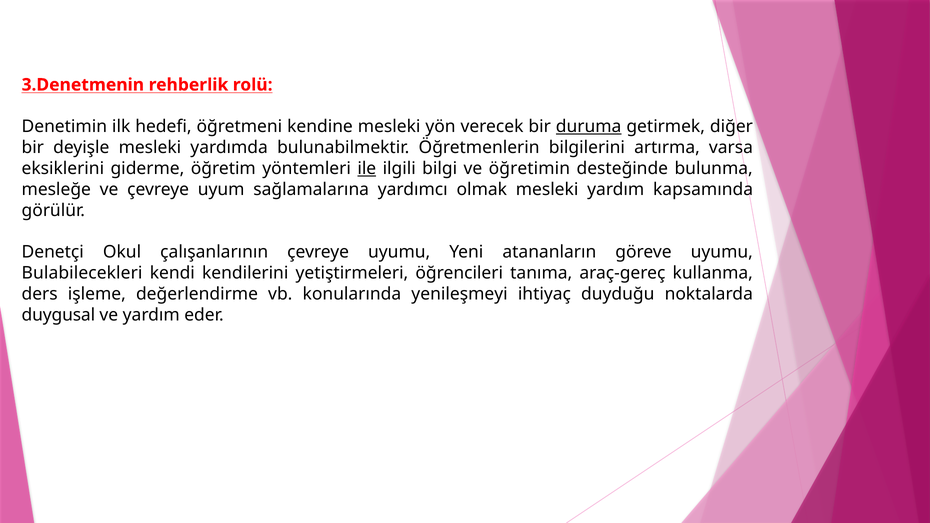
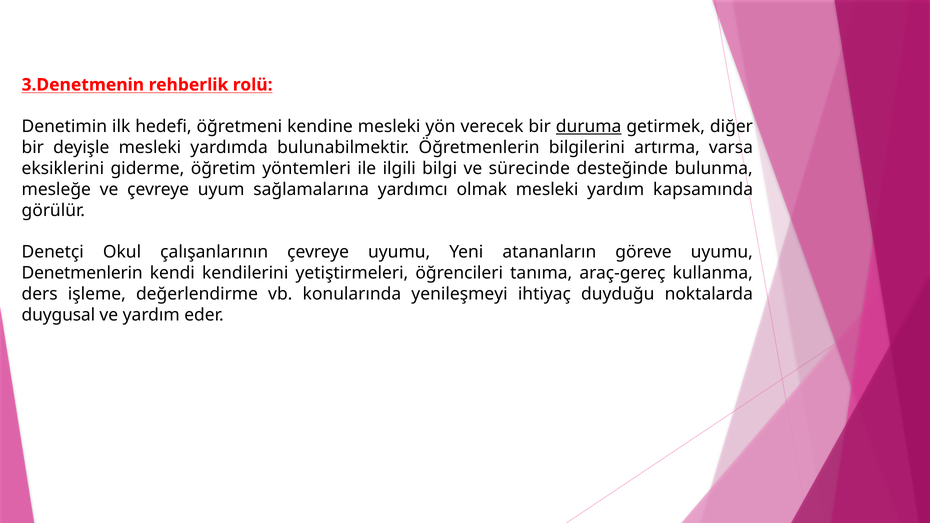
ile underline: present -> none
öğretimin: öğretimin -> sürecinde
Bulabilecekleri: Bulabilecekleri -> Denetmenlerin
